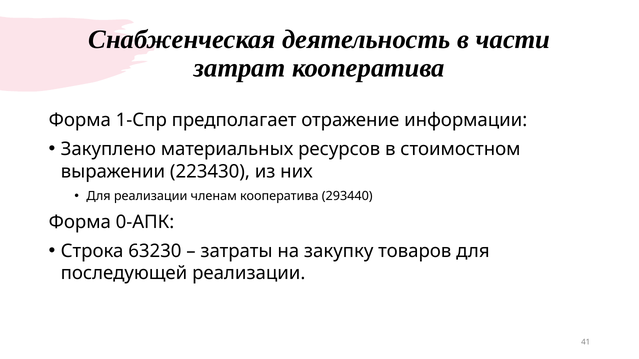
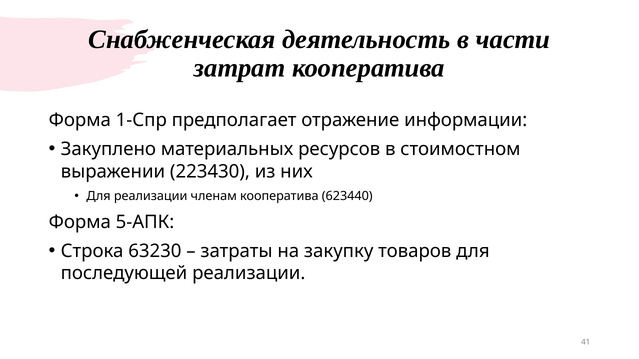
293440: 293440 -> 623440
0-АПК: 0-АПК -> 5-АПК
